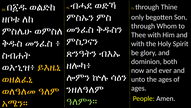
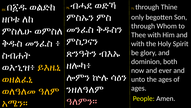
ዓለምን። colour: light green -> pink
